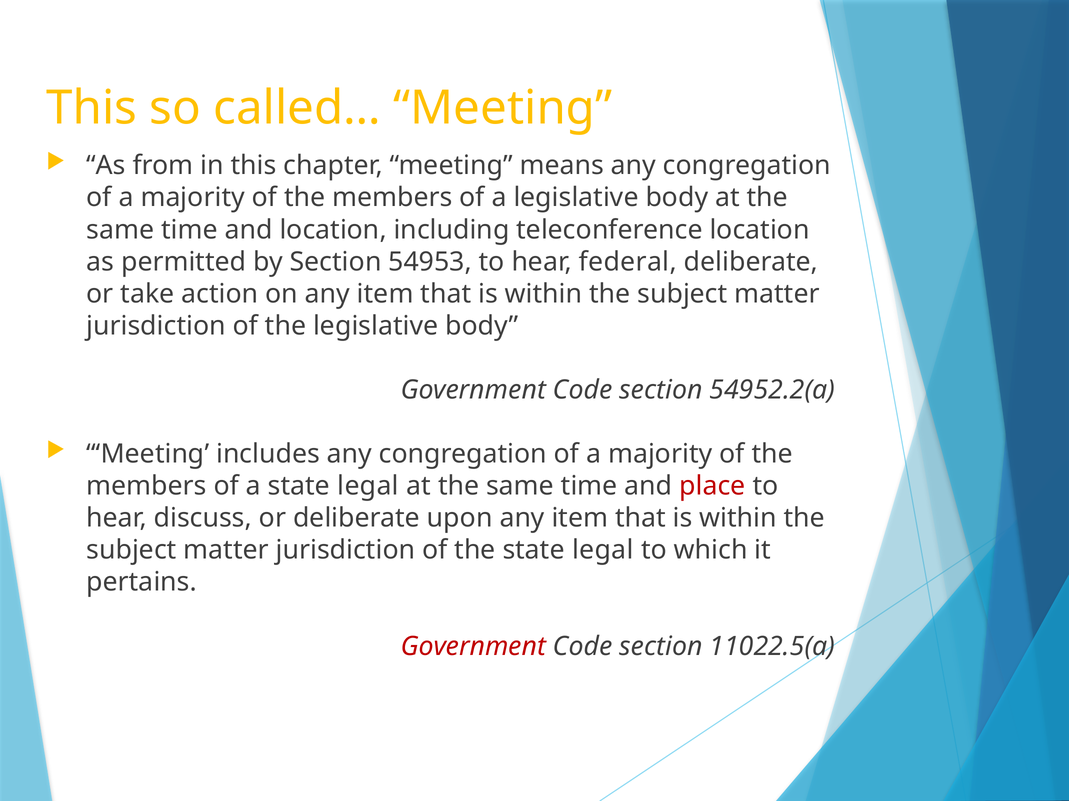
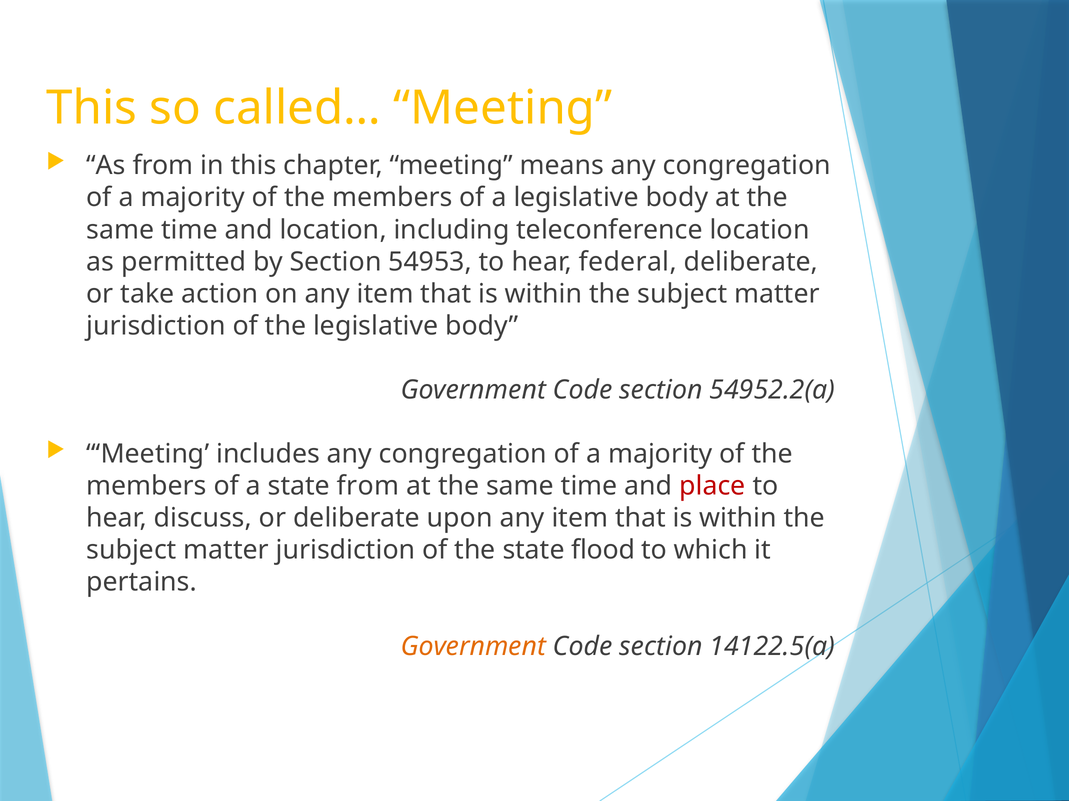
a state legal: legal -> from
the state legal: legal -> flood
Government at (473, 647) colour: red -> orange
11022.5(a: 11022.5(a -> 14122.5(a
